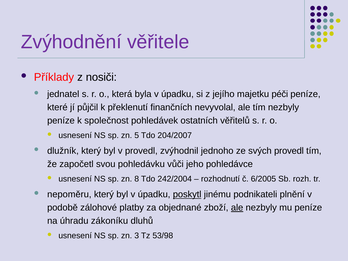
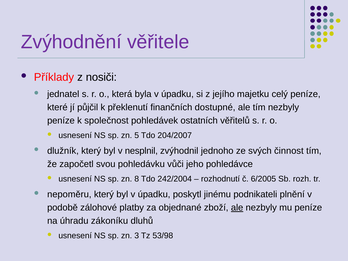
péči: péči -> celý
nevyvolal: nevyvolal -> dostupné
v provedl: provedl -> nesplnil
svých provedl: provedl -> činnost
poskytl underline: present -> none
